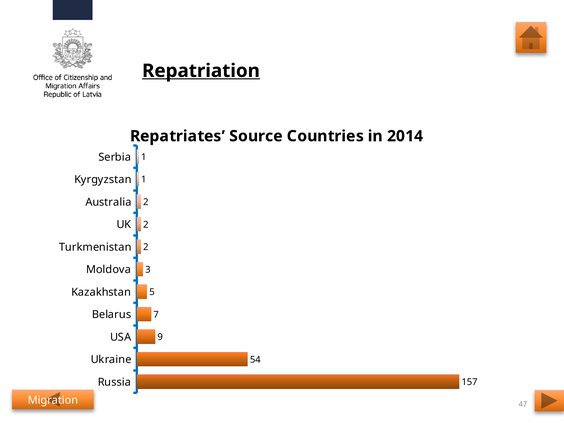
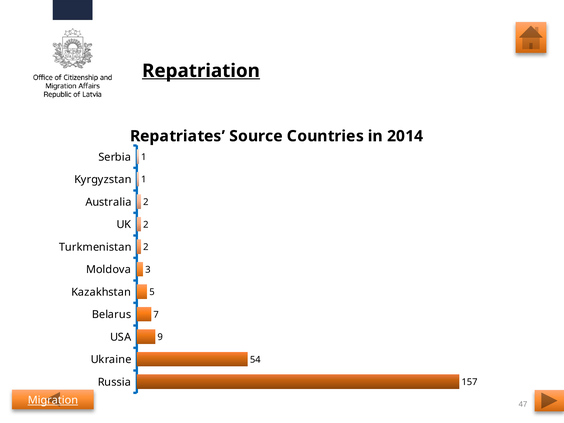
Migration underline: none -> present
